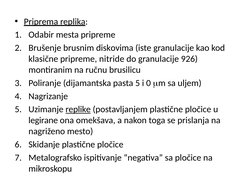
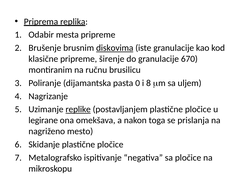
diskovima underline: none -> present
nitride: nitride -> širenje
926: 926 -> 670
pasta 5: 5 -> 0
0: 0 -> 8
